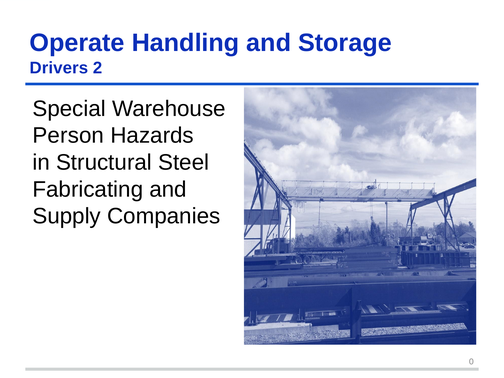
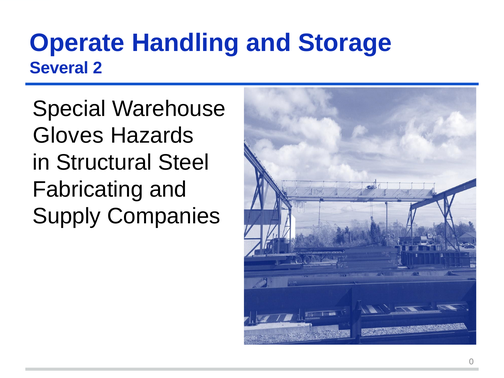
Drivers: Drivers -> Several
Person: Person -> Gloves
